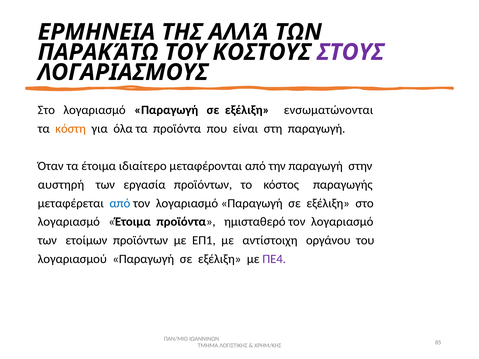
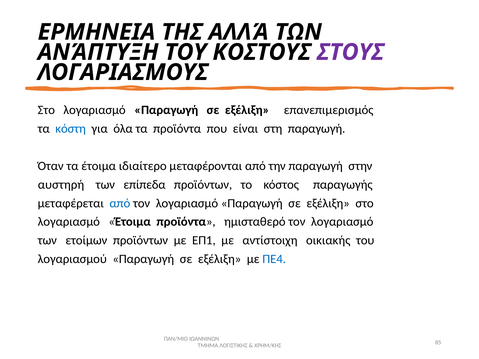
ΠΑΡΑΚΆΤΩ: ΠΑΡΑΚΆΤΩ -> ΑΝΆΠΤΥΞΗ
ενσωματώνονται: ενσωματώνονται -> επανεπιμερισμός
κόστη colour: orange -> blue
εργασία: εργασία -> επίπεδα
οργάνου: οργάνου -> οικιακής
ΠΕ4 colour: purple -> blue
